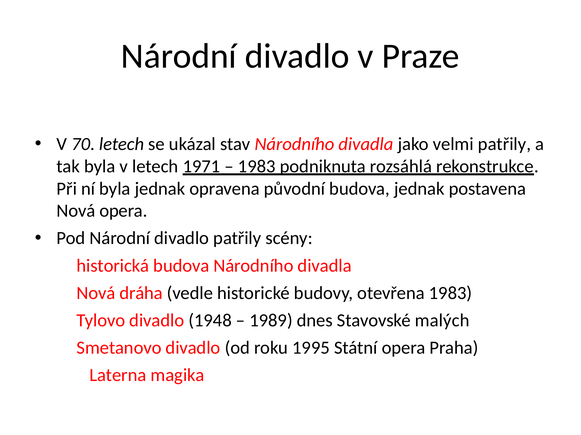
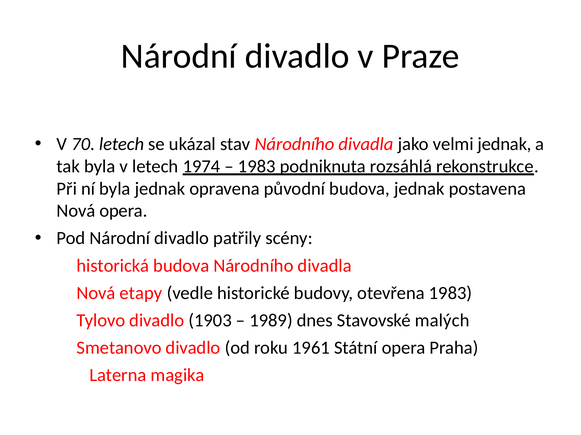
velmi patřily: patřily -> jednak
1971: 1971 -> 1974
dráha: dráha -> etapy
1948: 1948 -> 1903
1995: 1995 -> 1961
